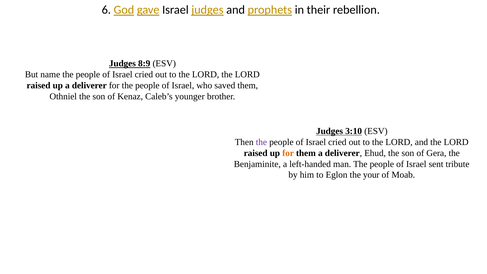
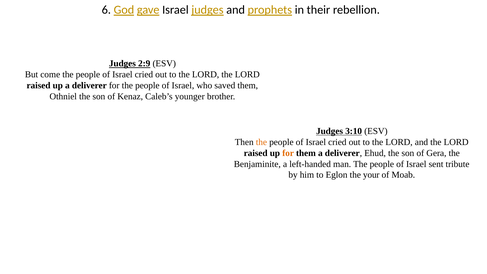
8:9: 8:9 -> 2:9
name: name -> come
the at (261, 142) colour: purple -> orange
